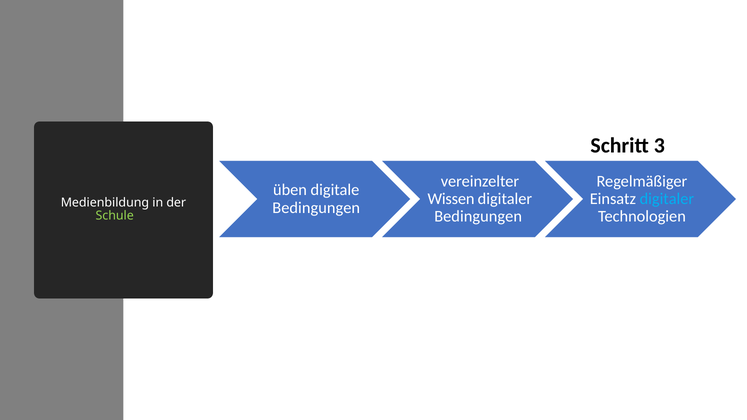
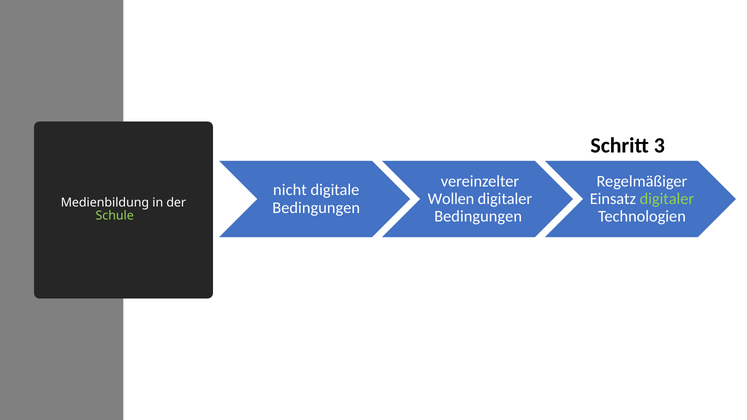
üben: üben -> nicht
Wissen: Wissen -> Wollen
digitaler at (667, 199) colour: light blue -> light green
